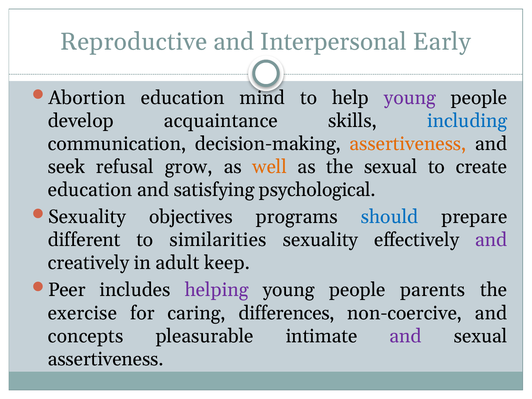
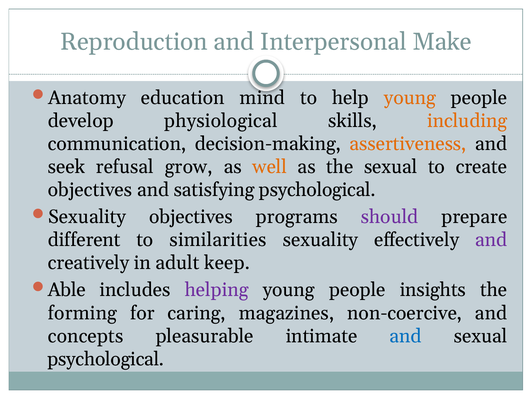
Reproductive: Reproductive -> Reproduction
Early: Early -> Make
Abortion: Abortion -> Anatomy
young at (410, 98) colour: purple -> orange
acquaintance: acquaintance -> physiological
including colour: blue -> orange
education at (90, 190): education -> objectives
should colour: blue -> purple
Peer: Peer -> Able
parents: parents -> insights
exercise: exercise -> forming
differences: differences -> magazines
and at (406, 336) colour: purple -> blue
assertiveness at (106, 359): assertiveness -> psychological
